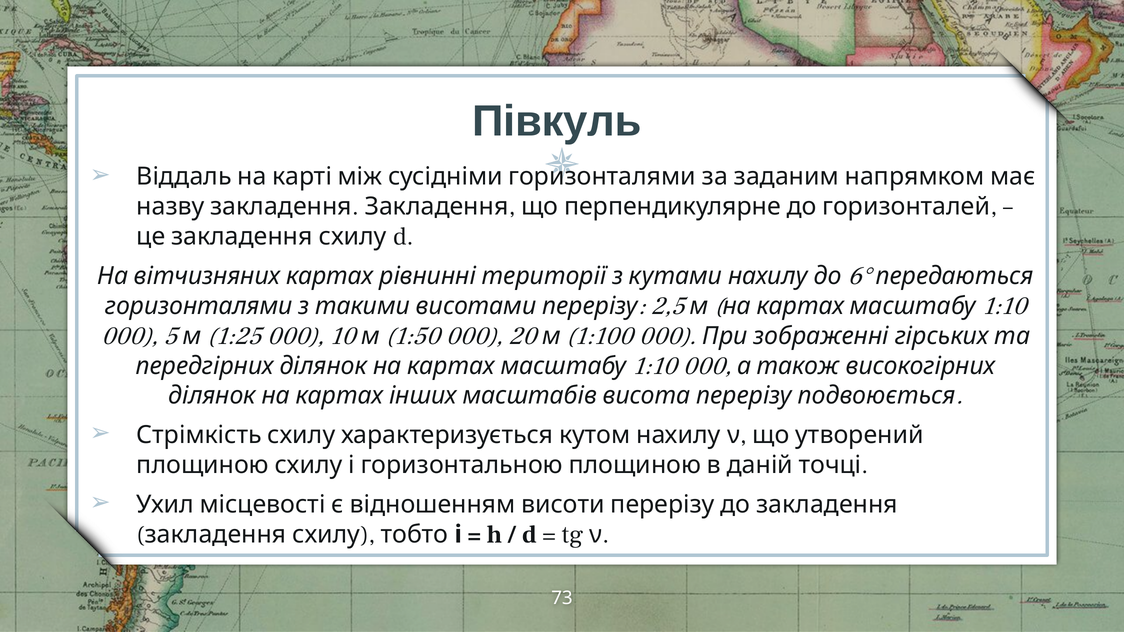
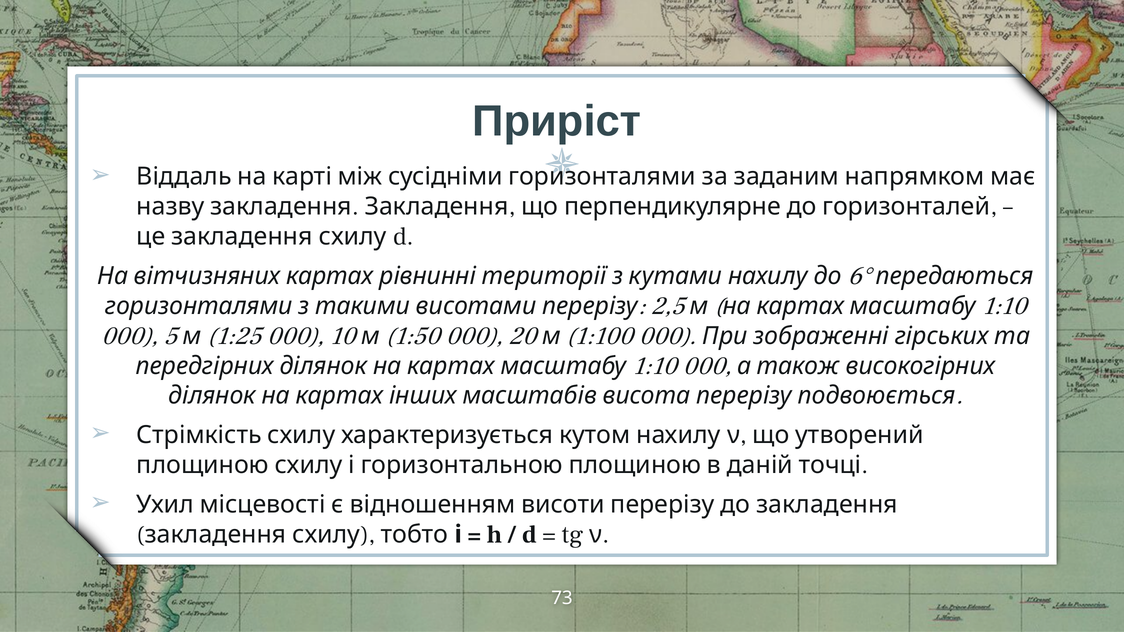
Півкуль: Півкуль -> Приріст
